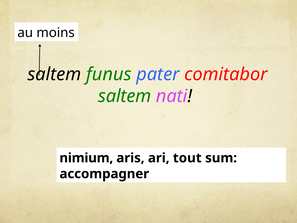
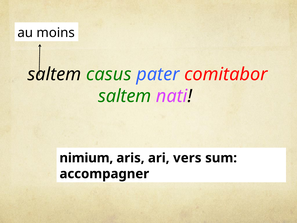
funus: funus -> casus
tout: tout -> vers
